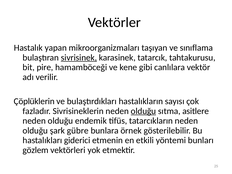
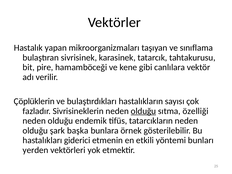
sivrisinek underline: present -> none
asitlere: asitlere -> özelliği
gübre: gübre -> başka
gözlem: gözlem -> yerden
